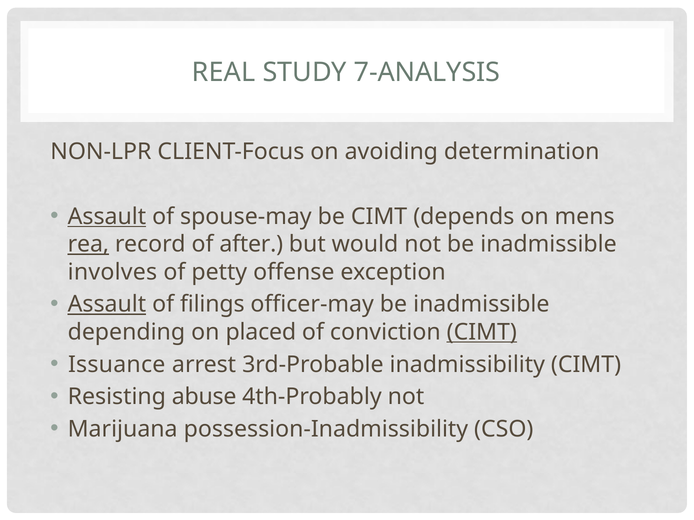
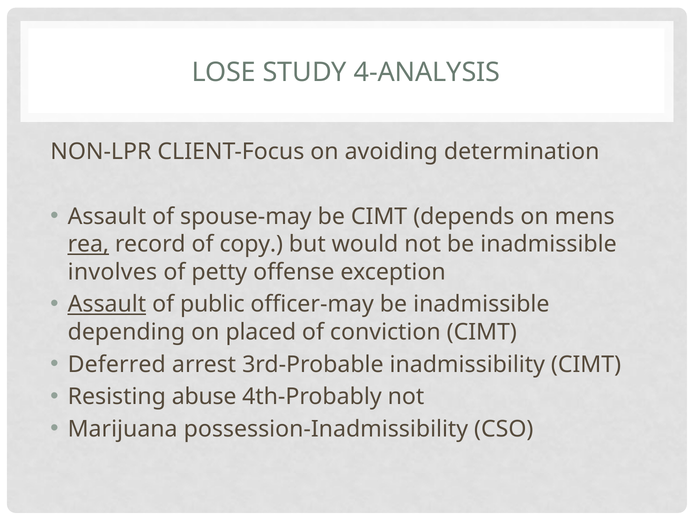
REAL: REAL -> LOSE
7-ANALYSIS: 7-ANALYSIS -> 4-ANALYSIS
Assault at (107, 217) underline: present -> none
after: after -> copy
filings: filings -> public
CIMT at (482, 332) underline: present -> none
Issuance: Issuance -> Deferred
